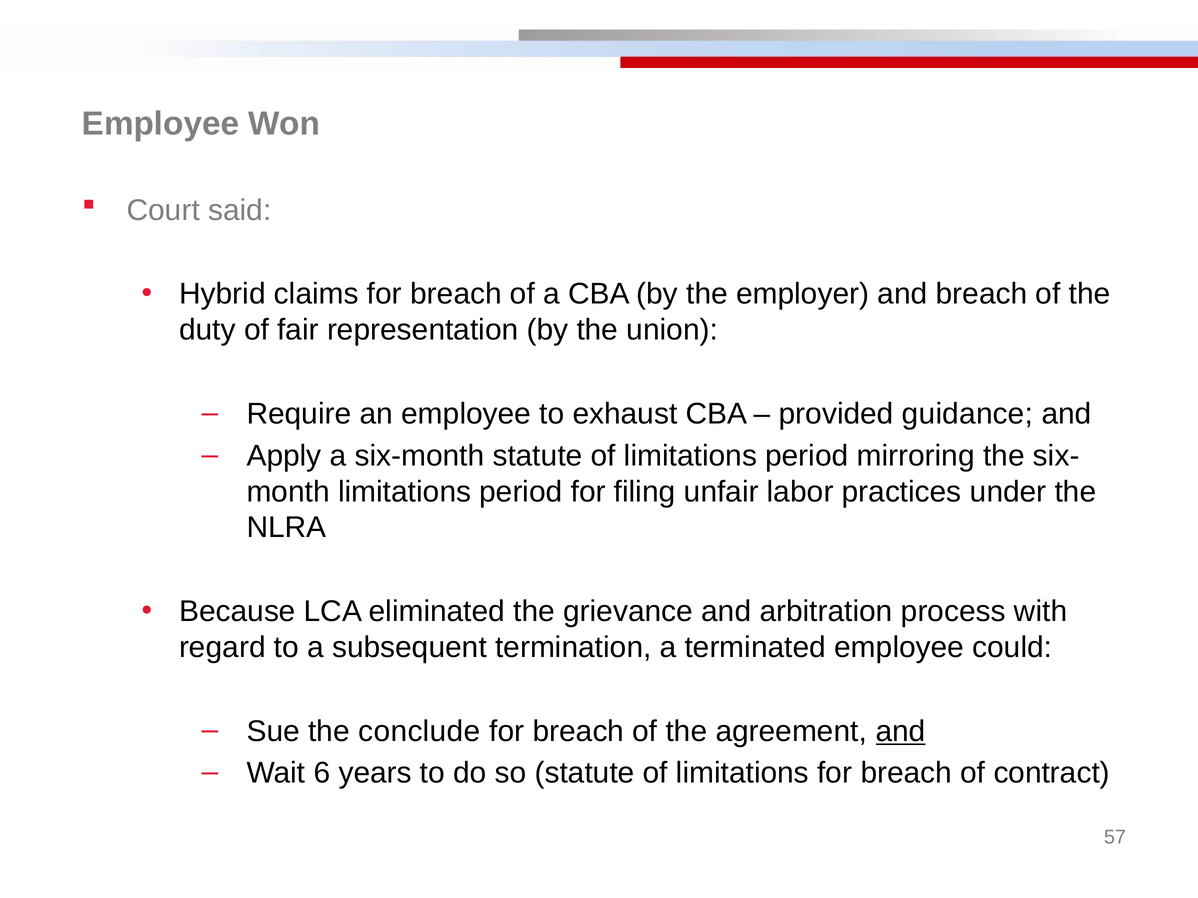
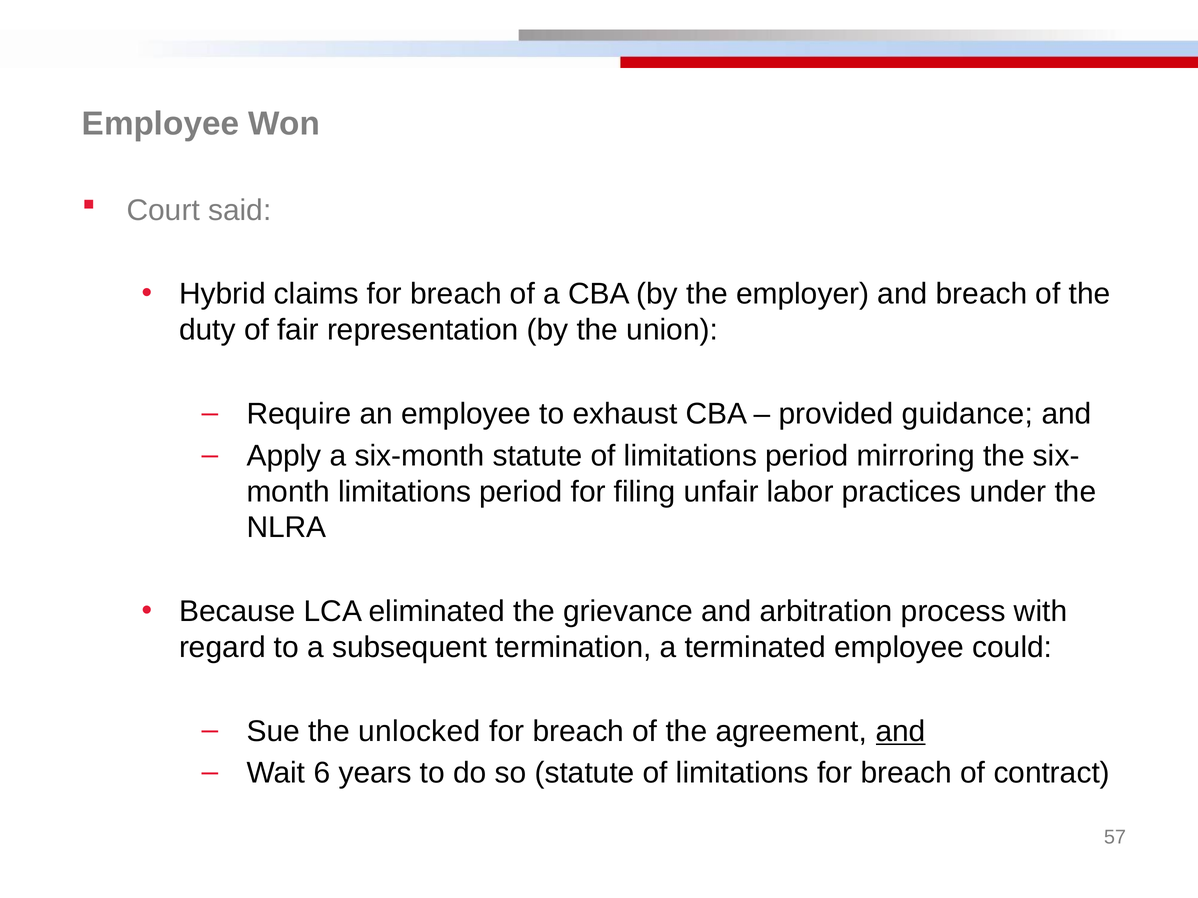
conclude: conclude -> unlocked
